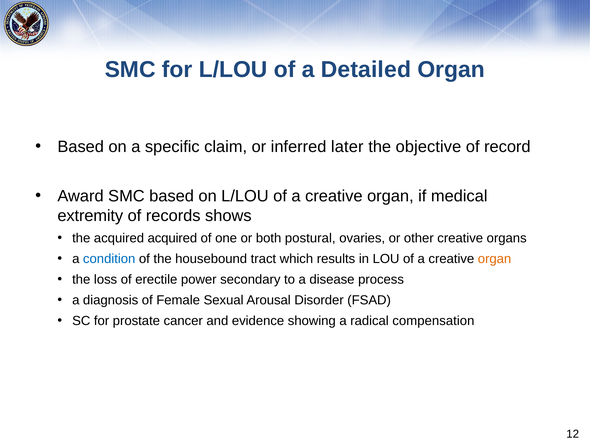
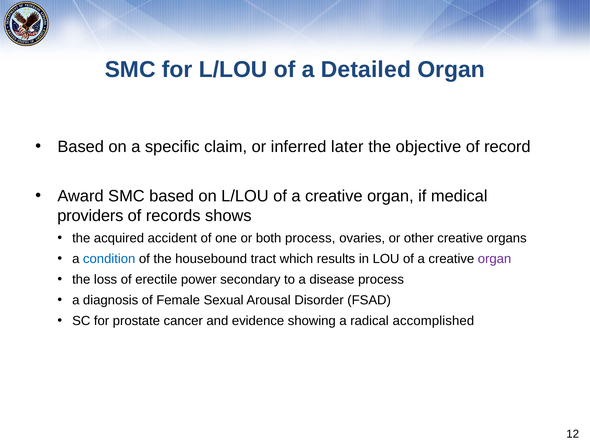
extremity: extremity -> providers
acquired acquired: acquired -> accident
both postural: postural -> process
organ at (495, 259) colour: orange -> purple
compensation: compensation -> accomplished
